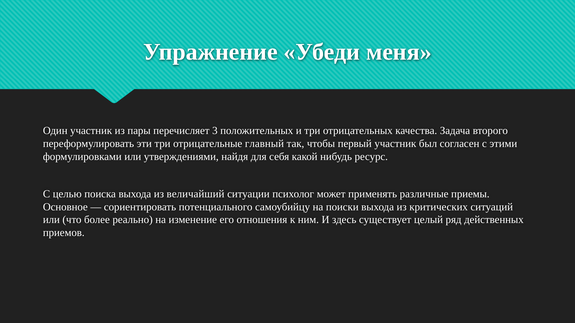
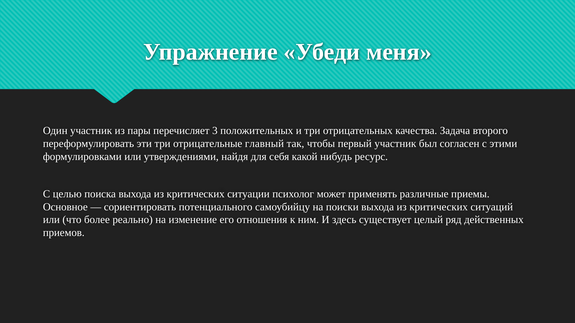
поиска выхода из величайший: величайший -> критических
